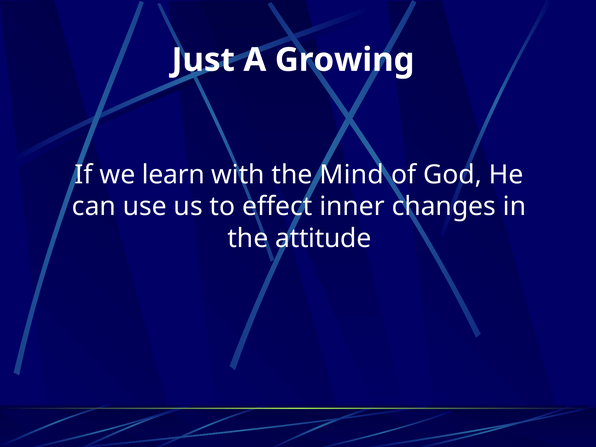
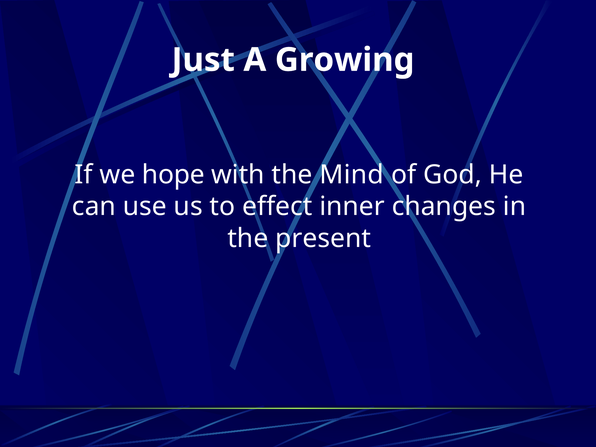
learn: learn -> hope
attitude: attitude -> present
